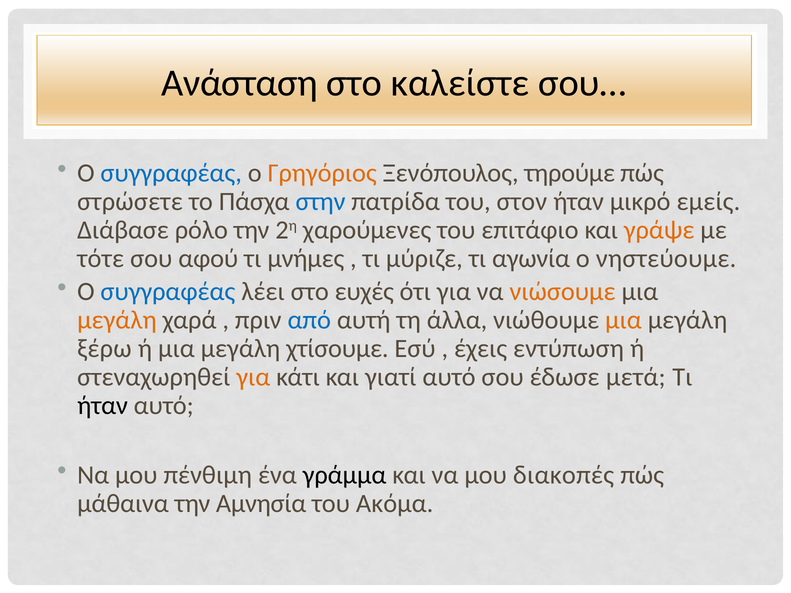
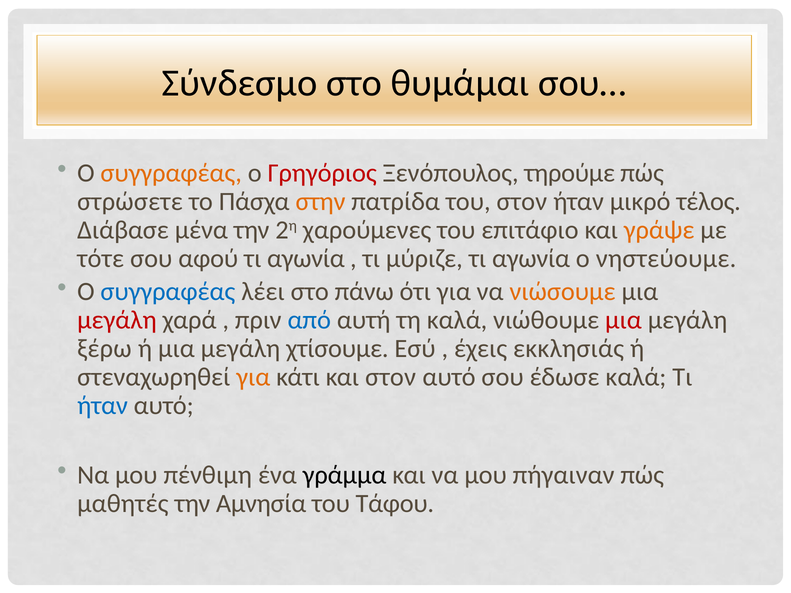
Ανάσταση: Ανάσταση -> Σύνδεσμο
καλείστε: καλείστε -> θυμάμαι
συγγραφέας at (171, 173) colour: blue -> orange
Γρηγόριος colour: orange -> red
στην colour: blue -> orange
εμείς: εμείς -> τέλος
ρόλο: ρόλο -> μένα
μνήμες at (306, 259): μνήμες -> αγωνία
ευχές: ευχές -> πάνω
μεγάλη at (117, 320) colour: orange -> red
τη άλλα: άλλα -> καλά
μια at (623, 320) colour: orange -> red
εντύπωση: εντύπωση -> εκκλησιάς
και γιατί: γιατί -> στον
έδωσε μετά: μετά -> καλά
ήταν at (102, 406) colour: black -> blue
διακοπές: διακοπές -> πήγαιναν
μάθαινα: μάθαινα -> μαθητές
Ακόμα: Ακόμα -> Τάφου
